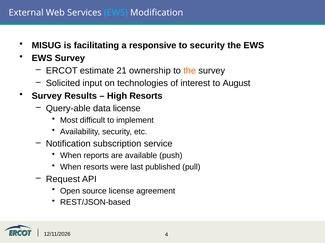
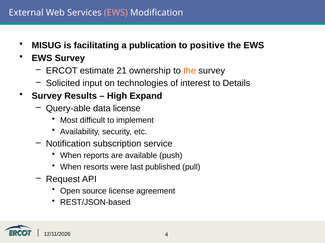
EWS at (116, 13) colour: light blue -> pink
responsive: responsive -> publication
to security: security -> positive
August: August -> Details
High Resorts: Resorts -> Expand
